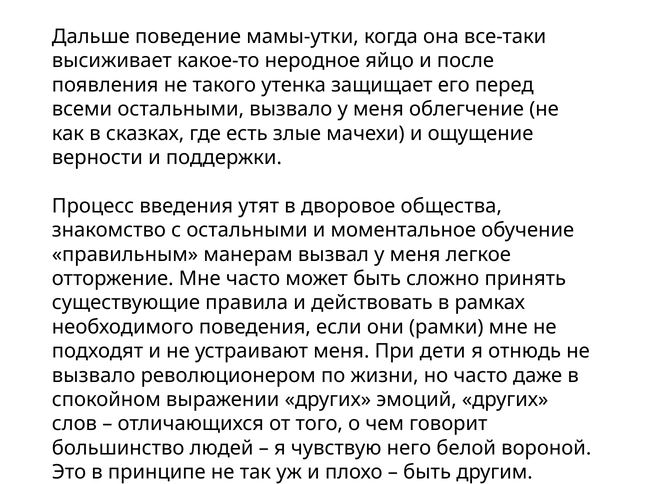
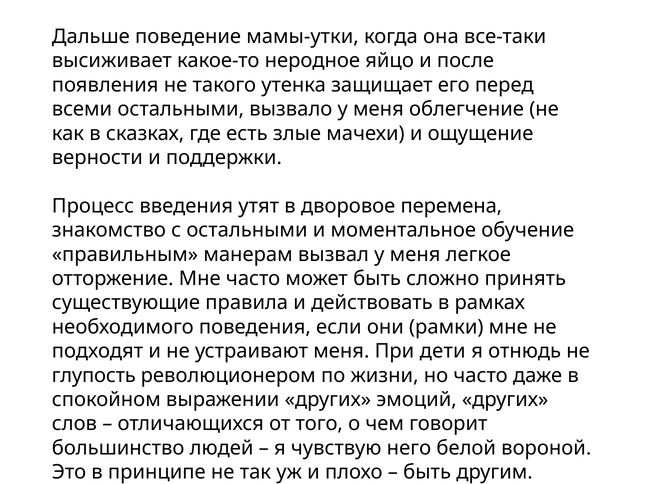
дворовое общества: общества -> перемена
вызвало at (94, 376): вызвало -> глупость
